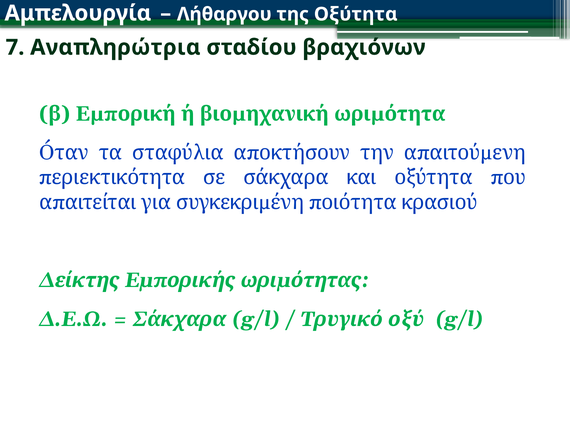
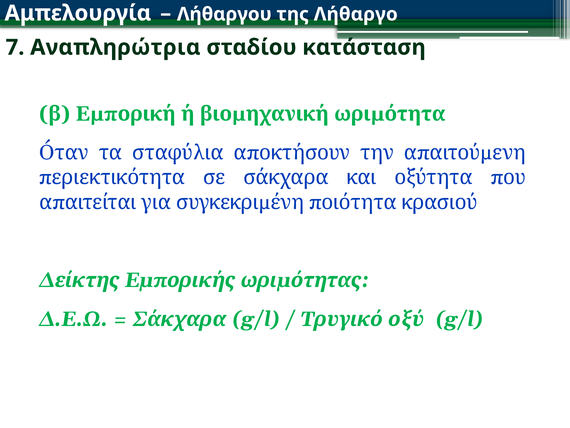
της Οξύτητα: Οξύτητα -> Λήθαργο
βραχιόνων: βραχιόνων -> κατάσταση
